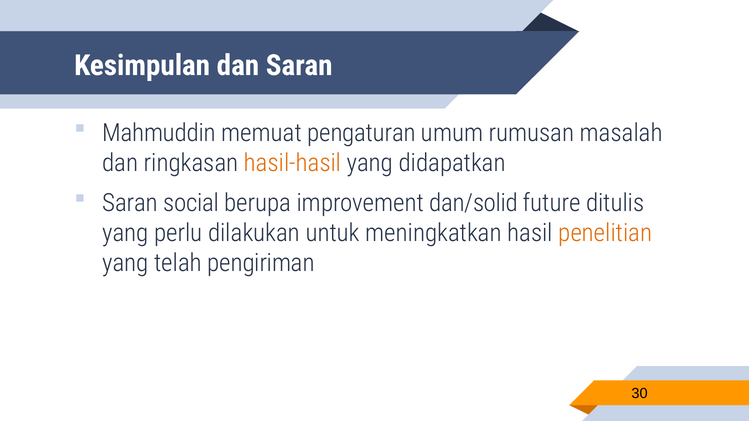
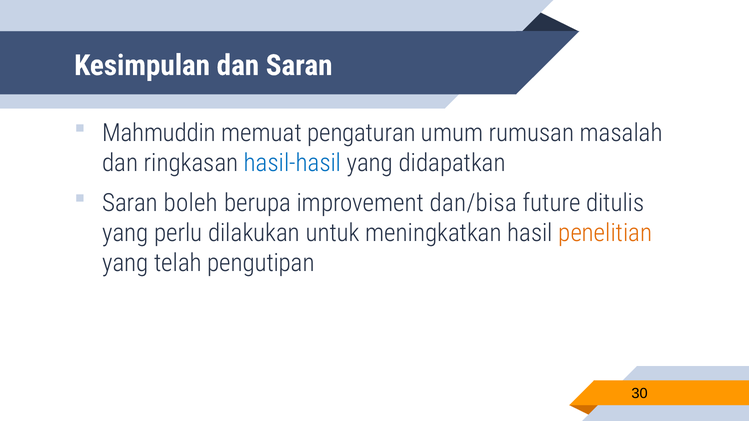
hasil-hasil colour: orange -> blue
social: social -> boleh
dan/solid: dan/solid -> dan/bisa
pengiriman: pengiriman -> pengutipan
